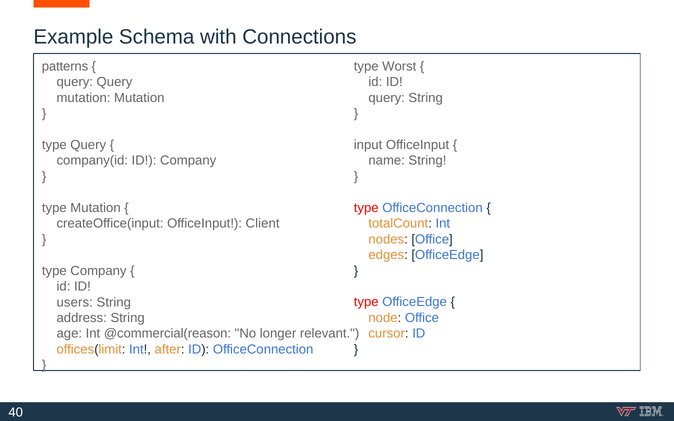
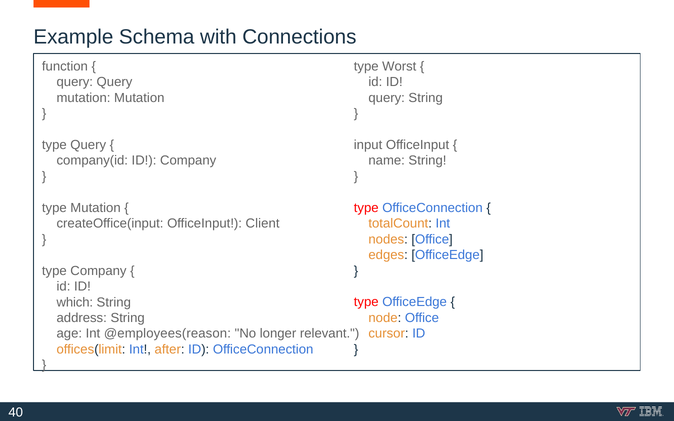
patterns: patterns -> function
users: users -> which
@commercial(reason: @commercial(reason -> @employees(reason
